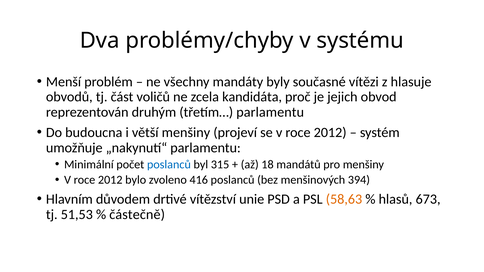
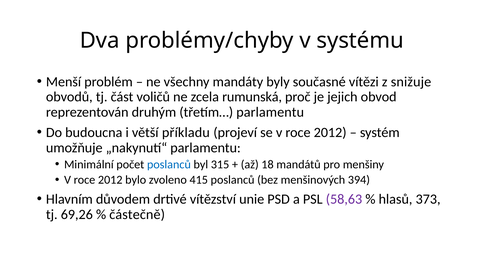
hlasuje: hlasuje -> snižuje
kandidáta: kandidáta -> rumunská
větší menšiny: menšiny -> příkladu
416: 416 -> 415
58,63 colour: orange -> purple
673: 673 -> 373
51,53: 51,53 -> 69,26
